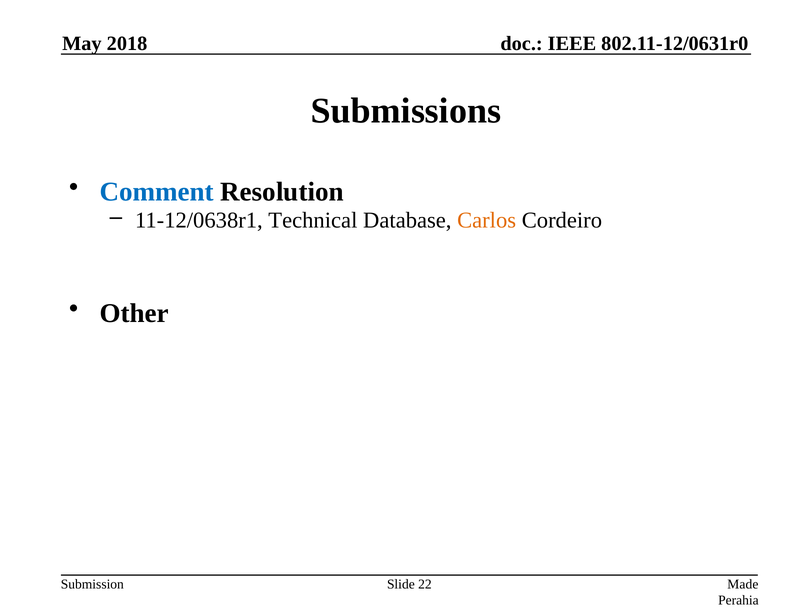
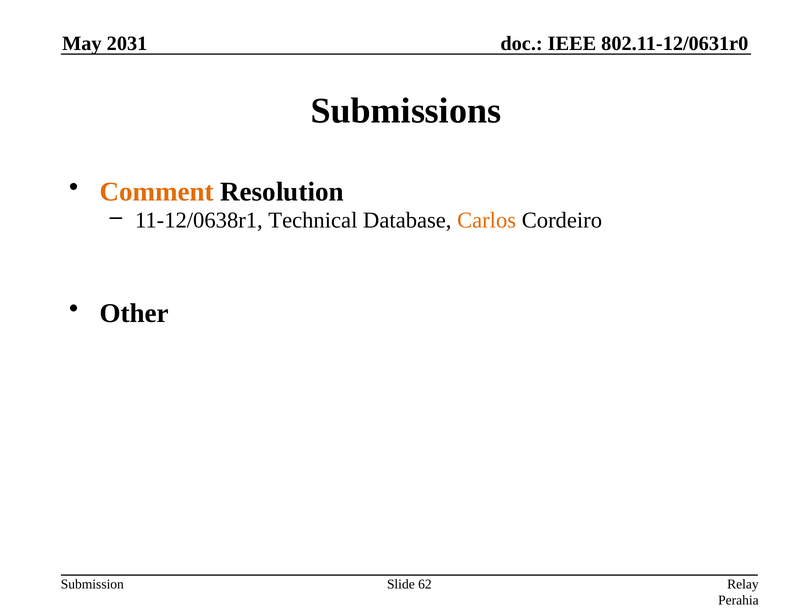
2018: 2018 -> 2031
Comment colour: blue -> orange
22: 22 -> 62
Made: Made -> Relay
